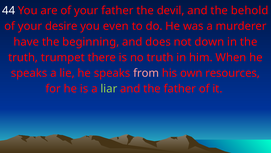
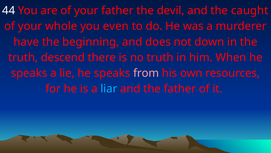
behold: behold -> caught
desire: desire -> whole
trumpet: trumpet -> descend
liar colour: light green -> light blue
